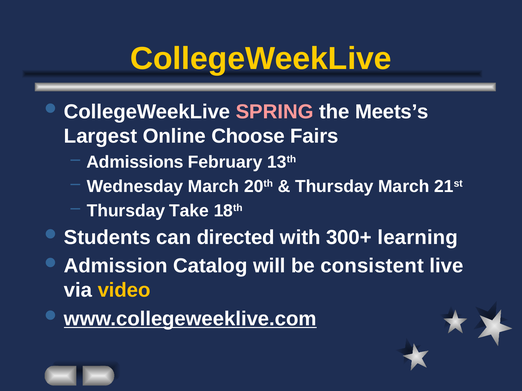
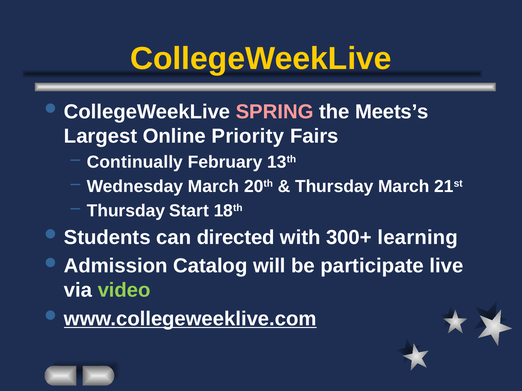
Choose: Choose -> Priority
Admissions: Admissions -> Continually
Take: Take -> Start
consistent: consistent -> participate
video colour: yellow -> light green
